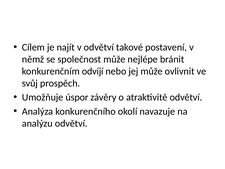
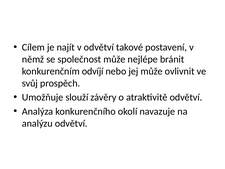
úspor: úspor -> slouží
